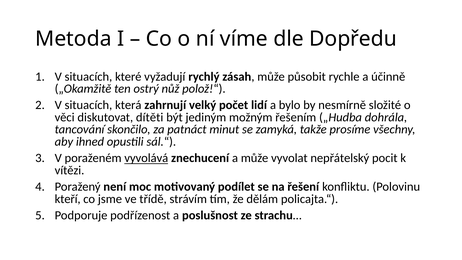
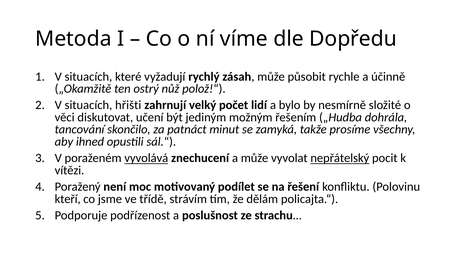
která: která -> hřišti
dítěti: dítěti -> učení
nepřátelský underline: none -> present
